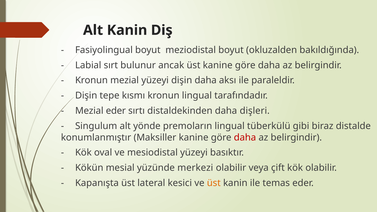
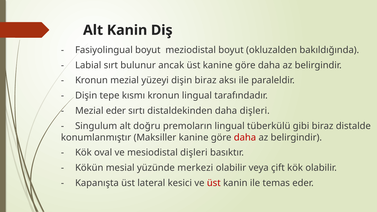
dişin daha: daha -> biraz
yönde: yönde -> doğru
mesiodistal yüzeyi: yüzeyi -> dişleri
üst at (214, 183) colour: orange -> red
